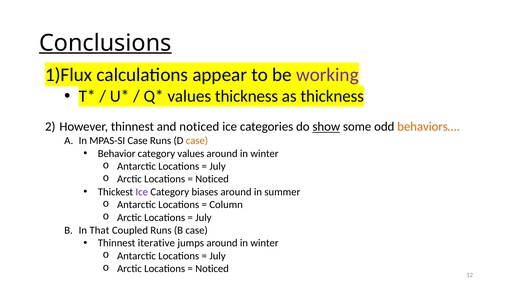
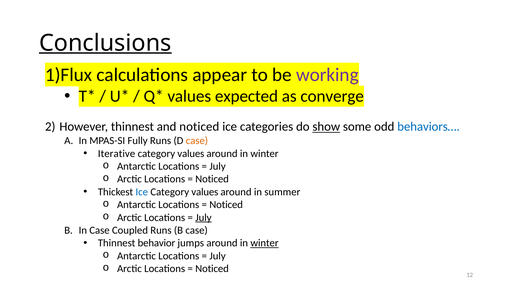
values thickness: thickness -> expected
as thickness: thickness -> converge
behaviors… colour: orange -> blue
MPAS-SI Case: Case -> Fully
Behavior: Behavior -> Iterative
Ice at (142, 192) colour: purple -> blue
biases at (205, 192): biases -> values
Column at (226, 205): Column -> Noticed
July at (203, 218) underline: none -> present
In That: That -> Case
iterative: iterative -> behavior
winter at (265, 243) underline: none -> present
